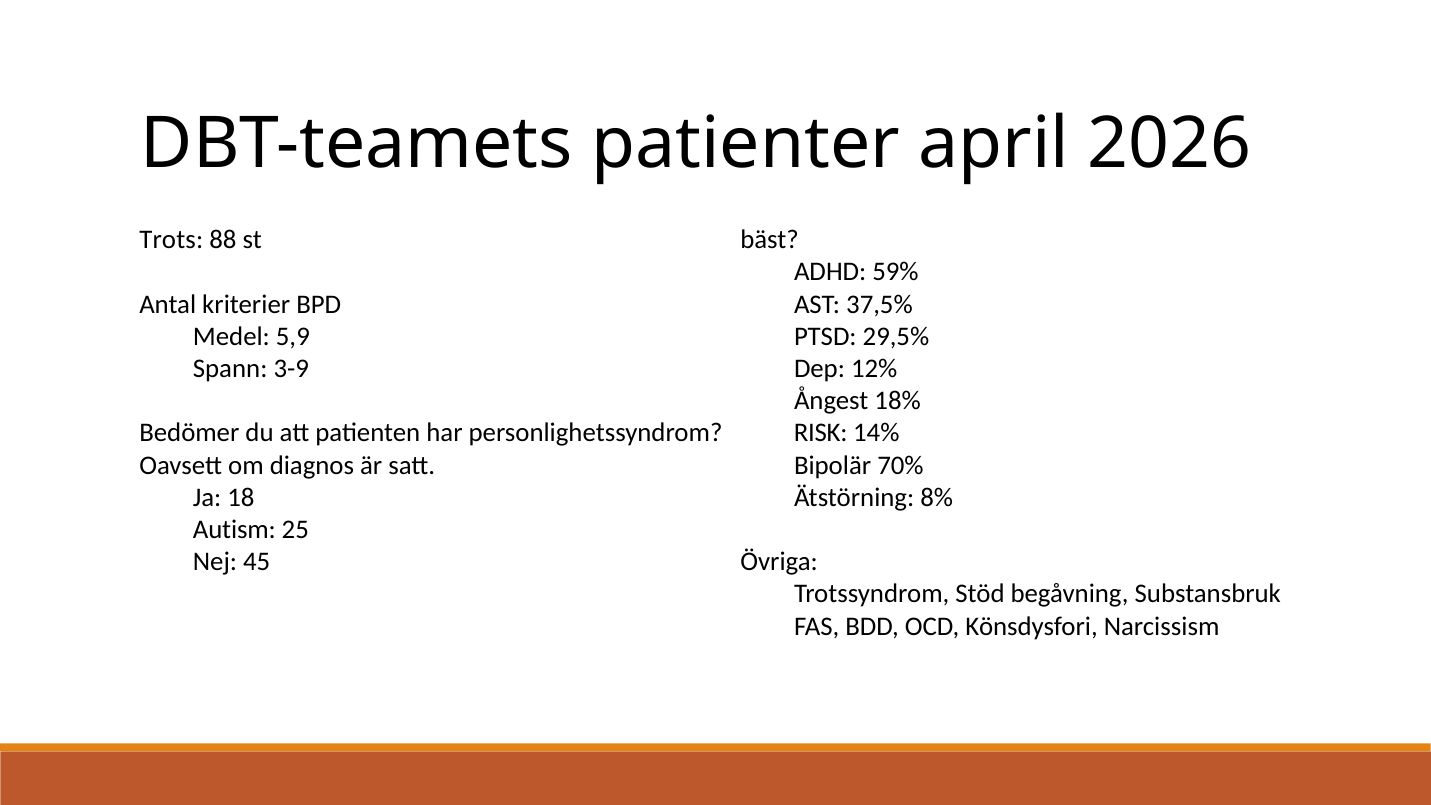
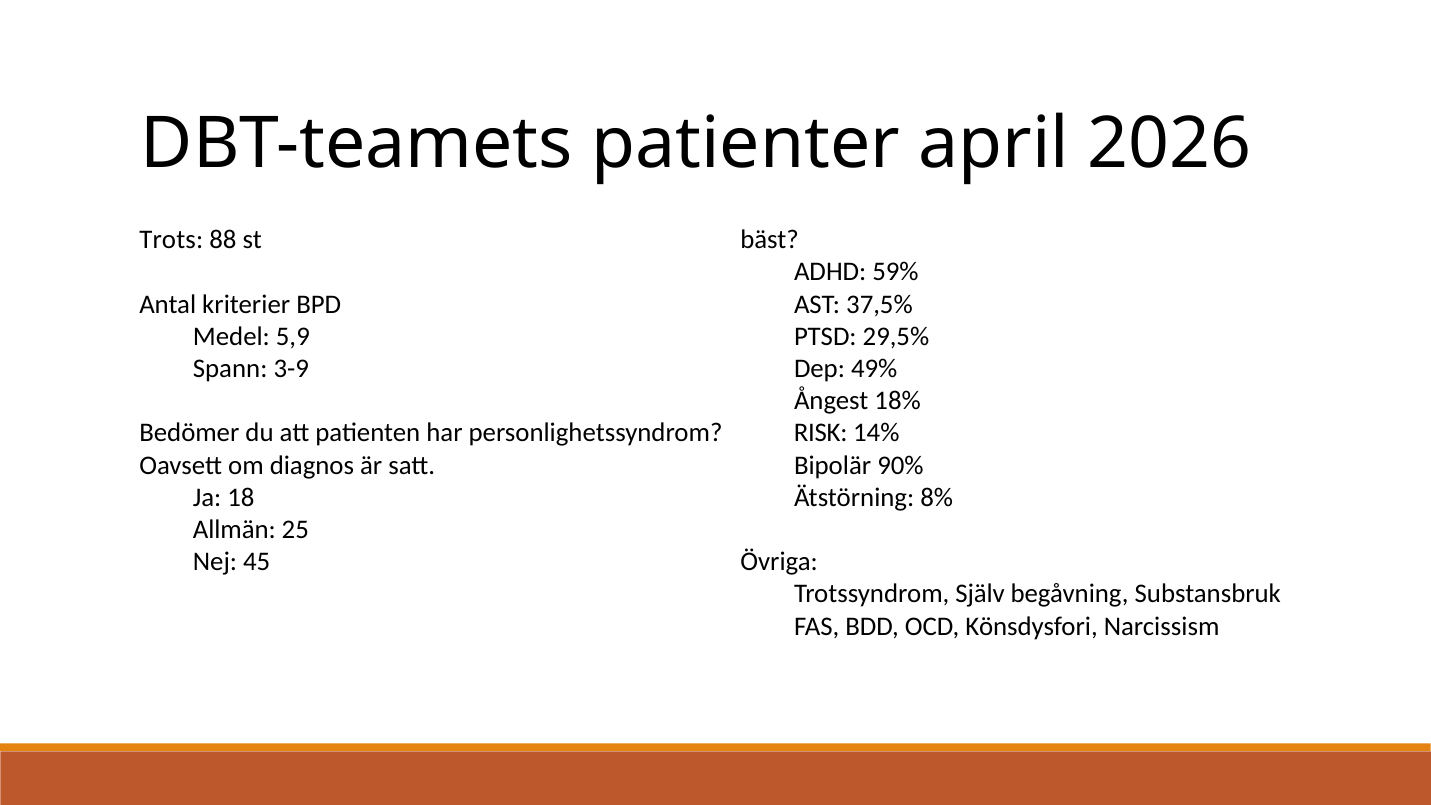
12%: 12% -> 49%
70%: 70% -> 90%
Autism: Autism -> Allmän
Stöd: Stöd -> Själv
